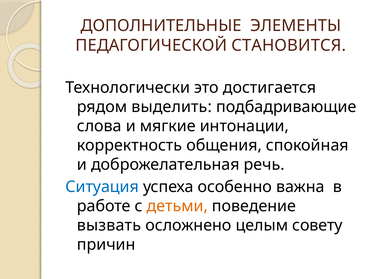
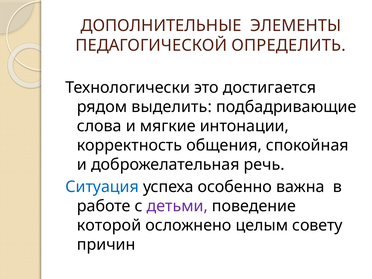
СТАНОВИТСЯ: СТАНОВИТСЯ -> ОПРЕДЕЛИТЬ
детьми colour: orange -> purple
вызвать: вызвать -> которой
